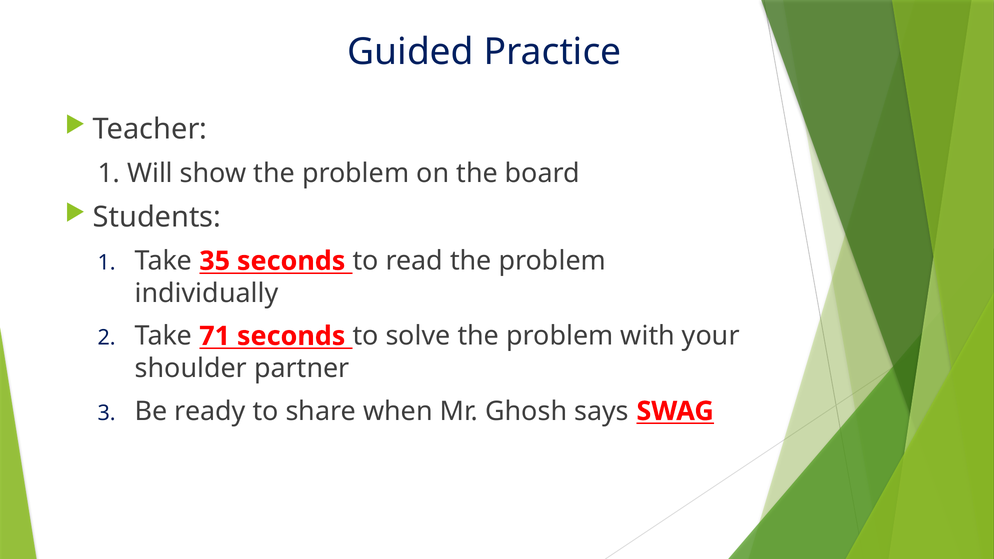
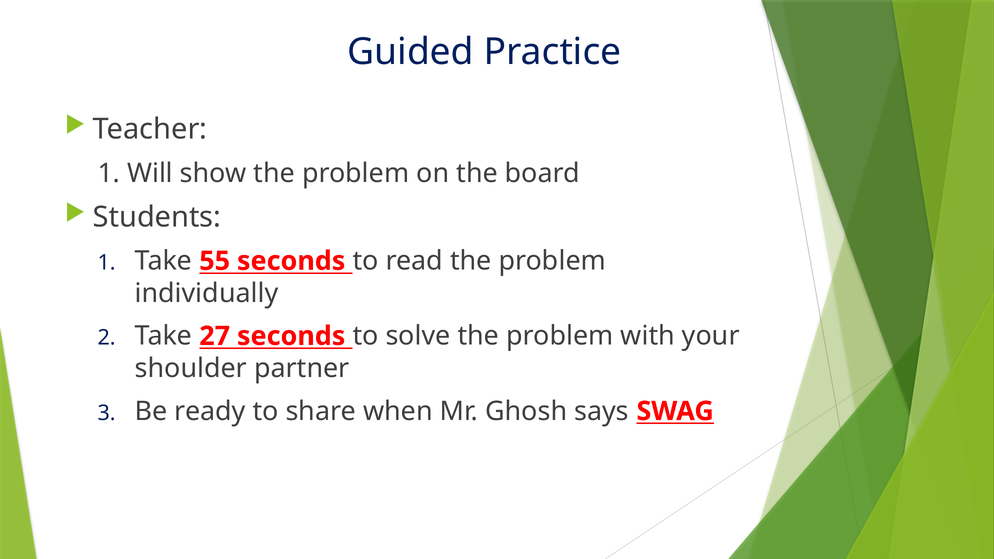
35: 35 -> 55
71: 71 -> 27
